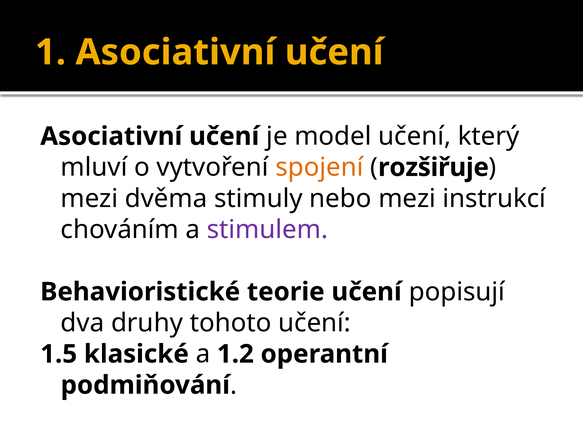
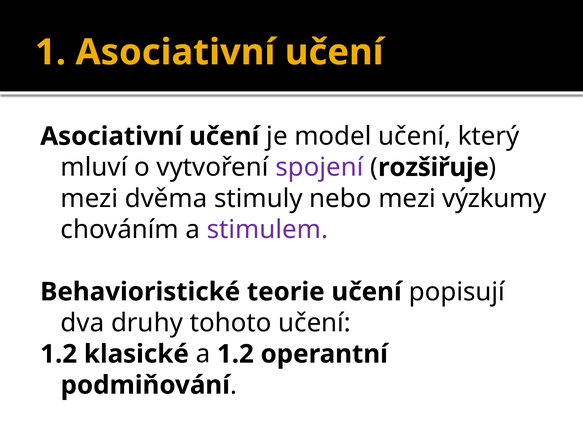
spojení colour: orange -> purple
instrukcí: instrukcí -> výzkumy
1.5 at (59, 354): 1.5 -> 1.2
